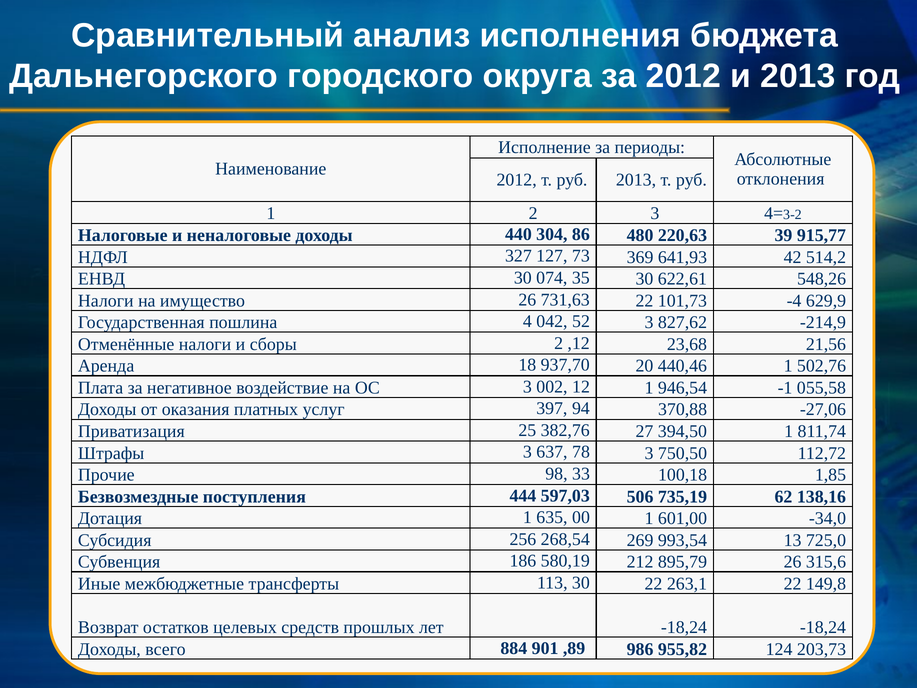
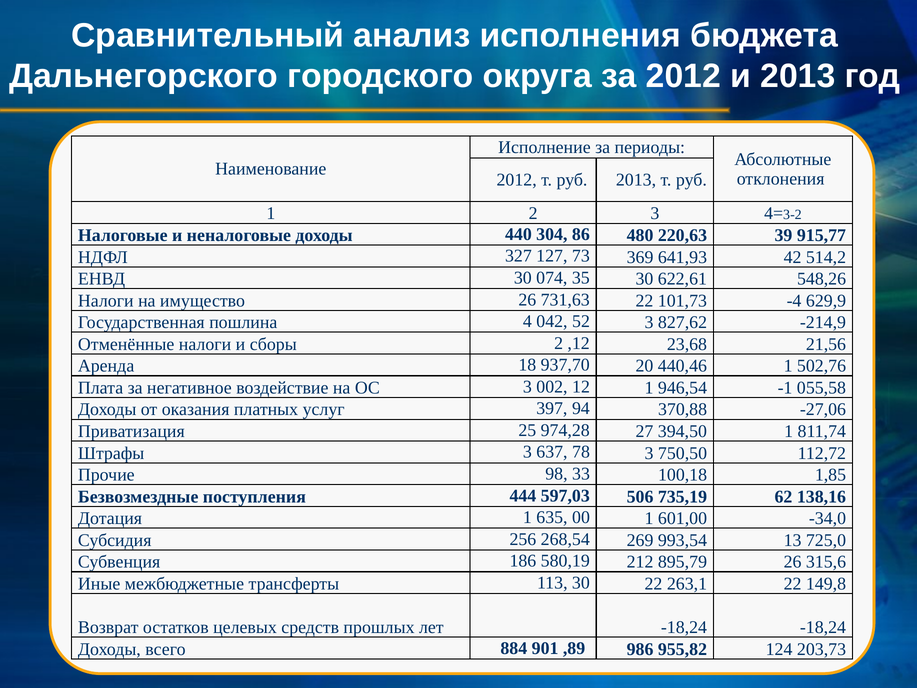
382,76: 382,76 -> 974,28
